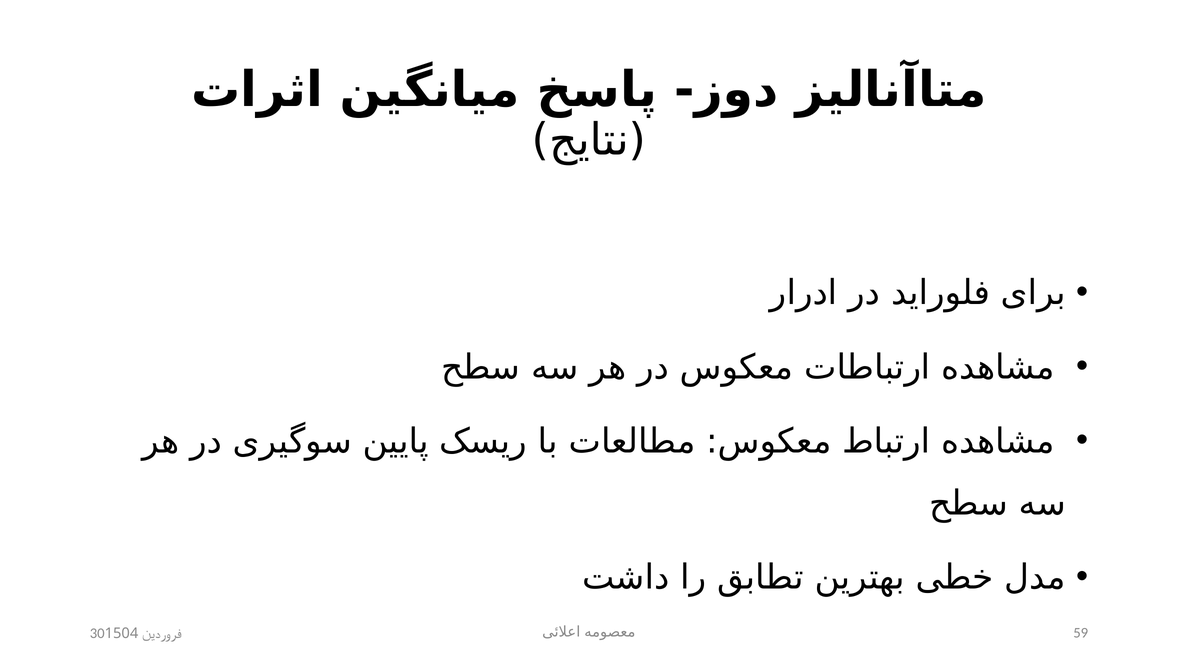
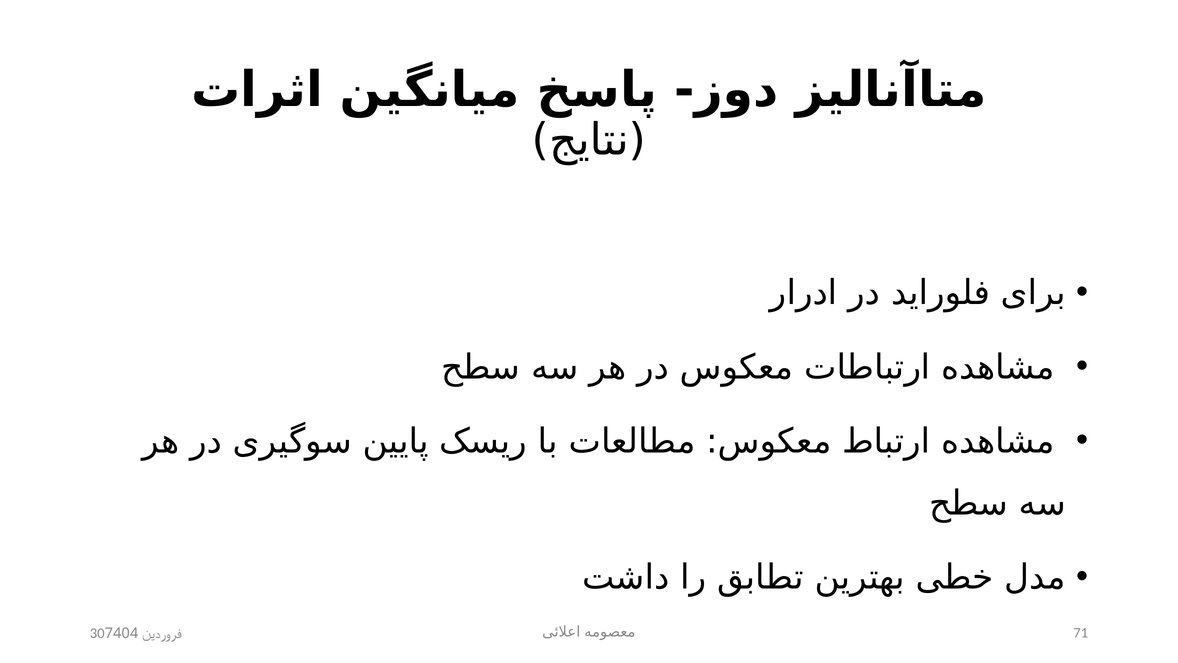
59: 59 -> 71
1504: 1504 -> 7404
